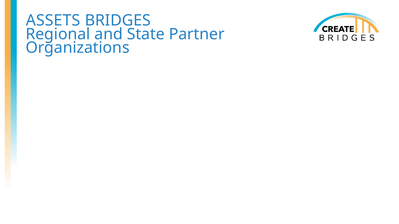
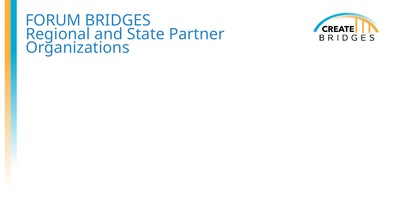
ASSETS: ASSETS -> FORUM
